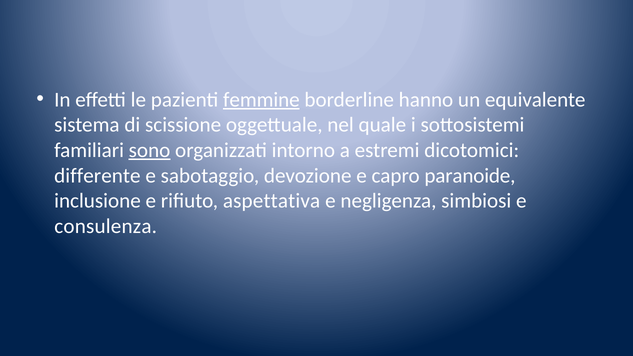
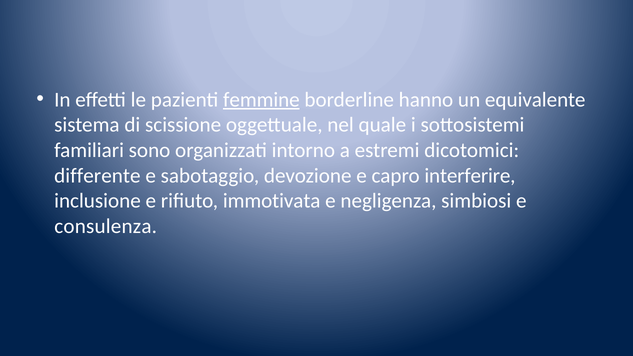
sono underline: present -> none
paranoide: paranoide -> interferire
aspettativa: aspettativa -> immotivata
